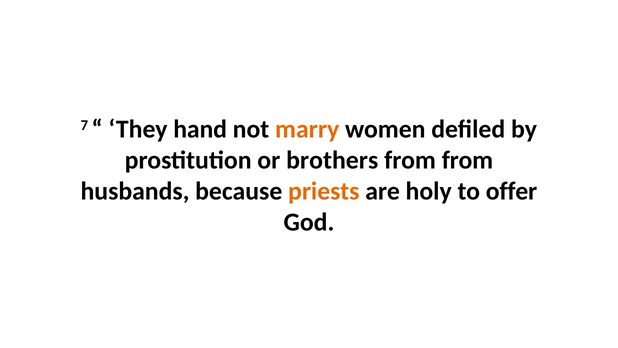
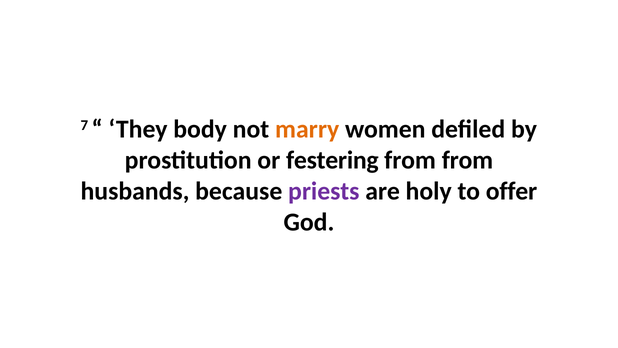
hand: hand -> body
brothers: brothers -> festering
priests colour: orange -> purple
